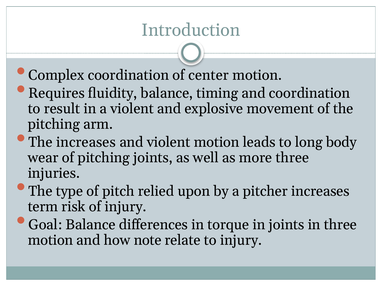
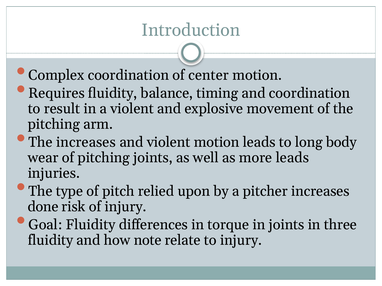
more three: three -> leads
term: term -> done
Goal Balance: Balance -> Fluidity
motion at (50, 240): motion -> fluidity
